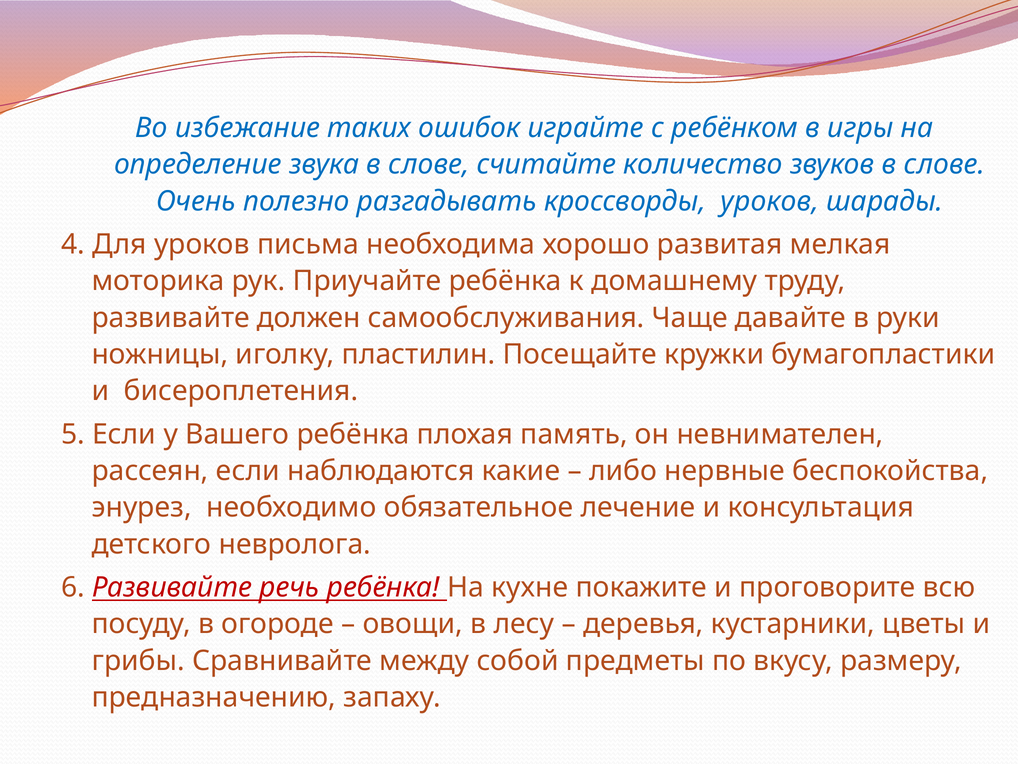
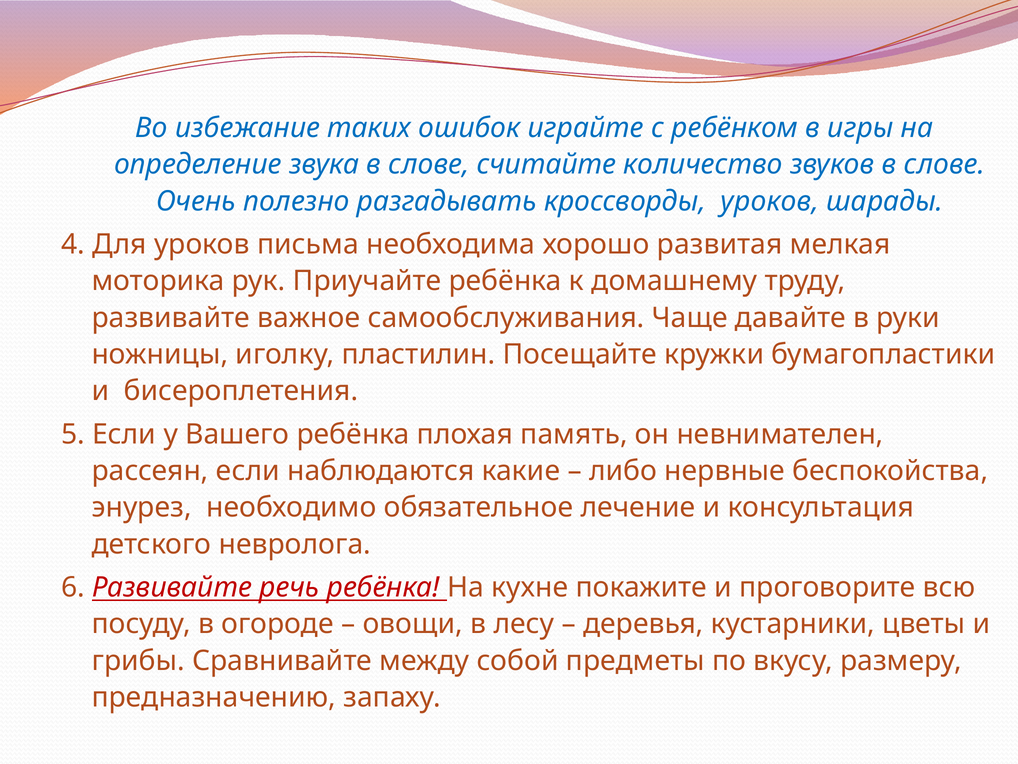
должен: должен -> важное
